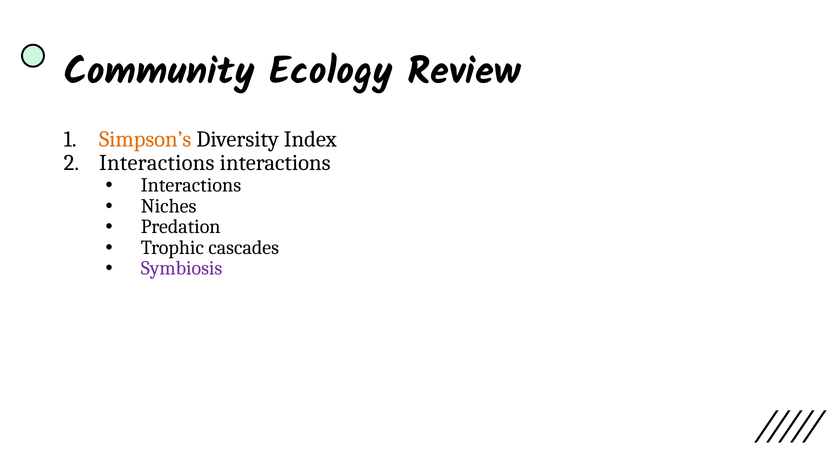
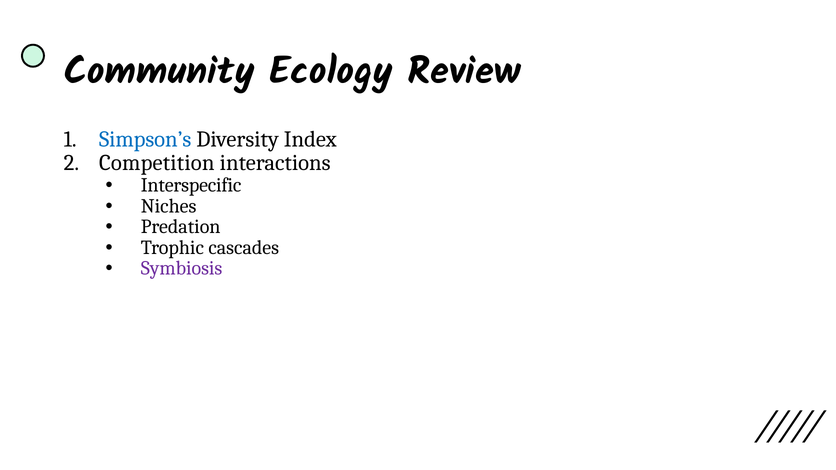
Simpson’s colour: orange -> blue
Interactions at (157, 163): Interactions -> Competition
Interactions at (191, 185): Interactions -> Interspecific
